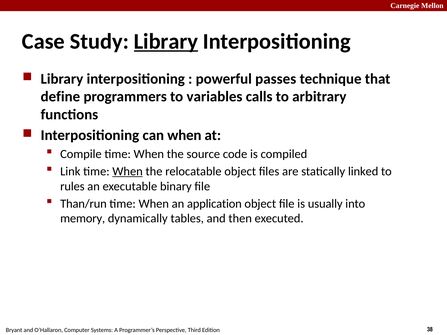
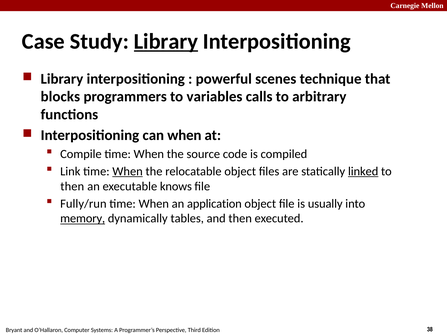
passes: passes -> scenes
define: define -> blocks
linked underline: none -> present
rules at (72, 186): rules -> then
binary: binary -> knows
Than/run: Than/run -> Fully/run
memory underline: none -> present
